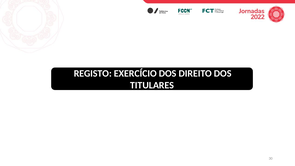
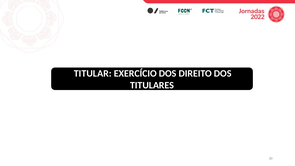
REGISTO: REGISTO -> TITULAR
